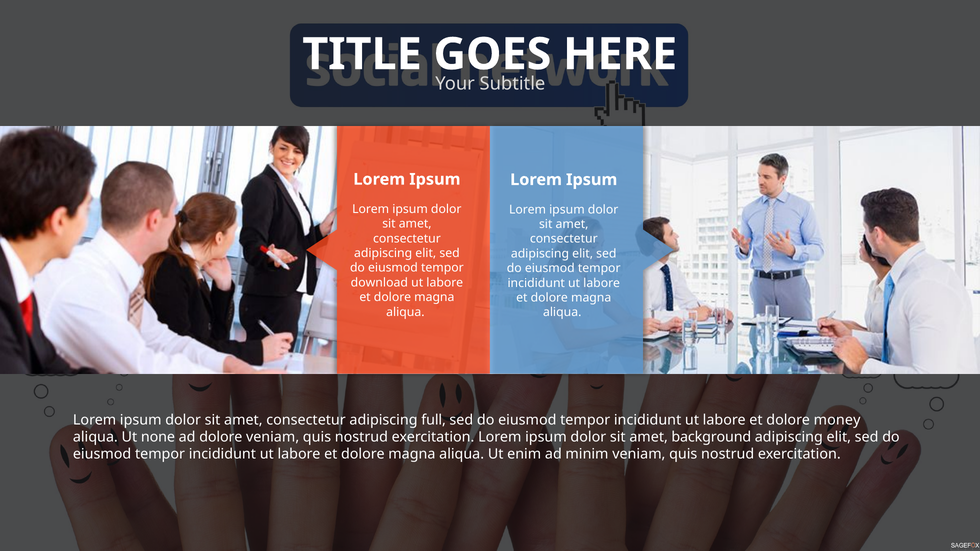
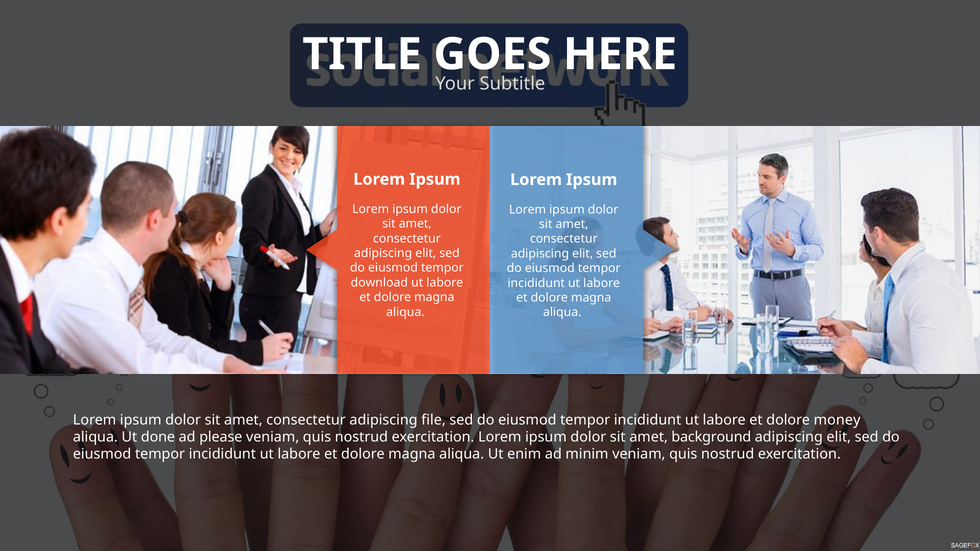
full: full -> file
none: none -> done
ad dolore: dolore -> please
